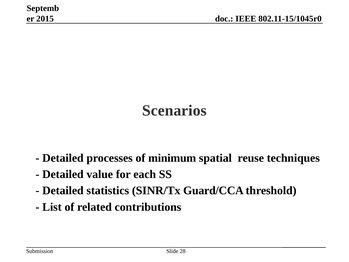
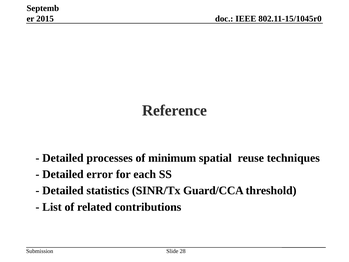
Scenarios: Scenarios -> Reference
value: value -> error
